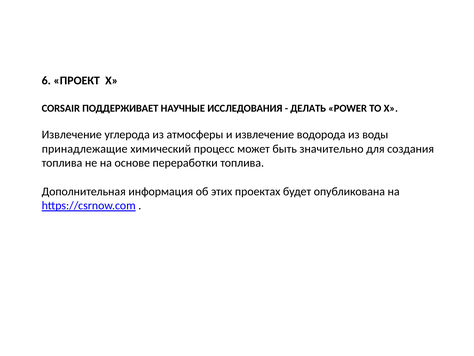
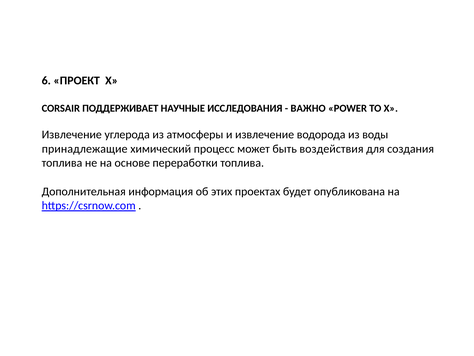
ДЕЛАТЬ: ДЕЛАТЬ -> ВАЖНО
значительно: значительно -> воздействия
